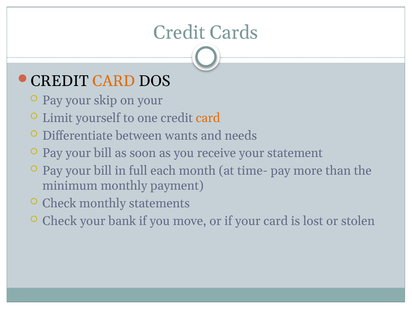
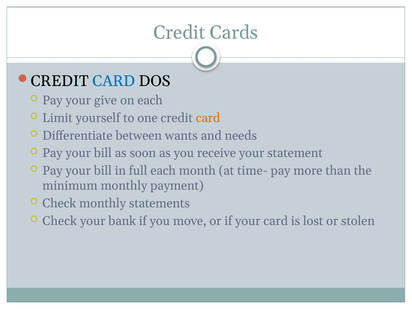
CARD at (114, 81) colour: orange -> blue
skip: skip -> give
on your: your -> each
